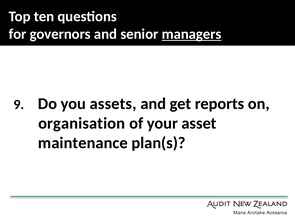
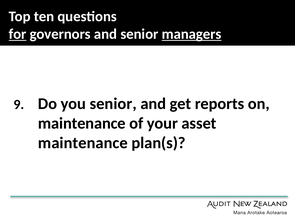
for underline: none -> present
you assets: assets -> senior
organisation at (82, 123): organisation -> maintenance
